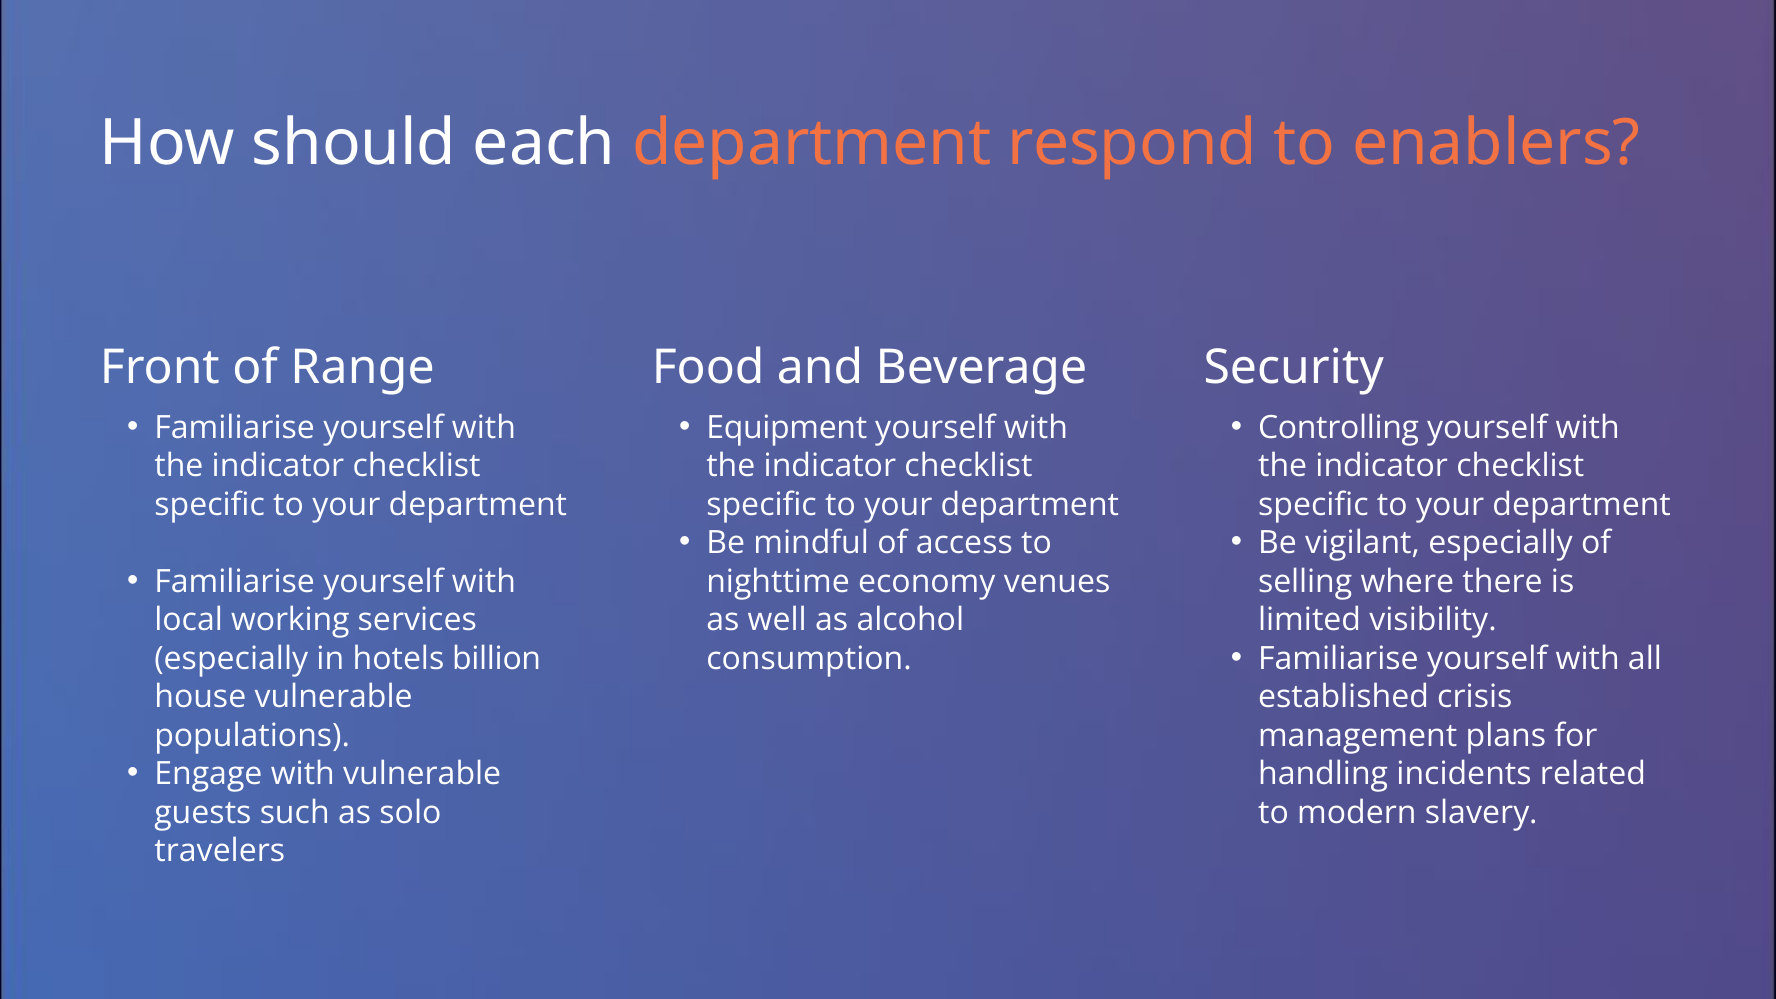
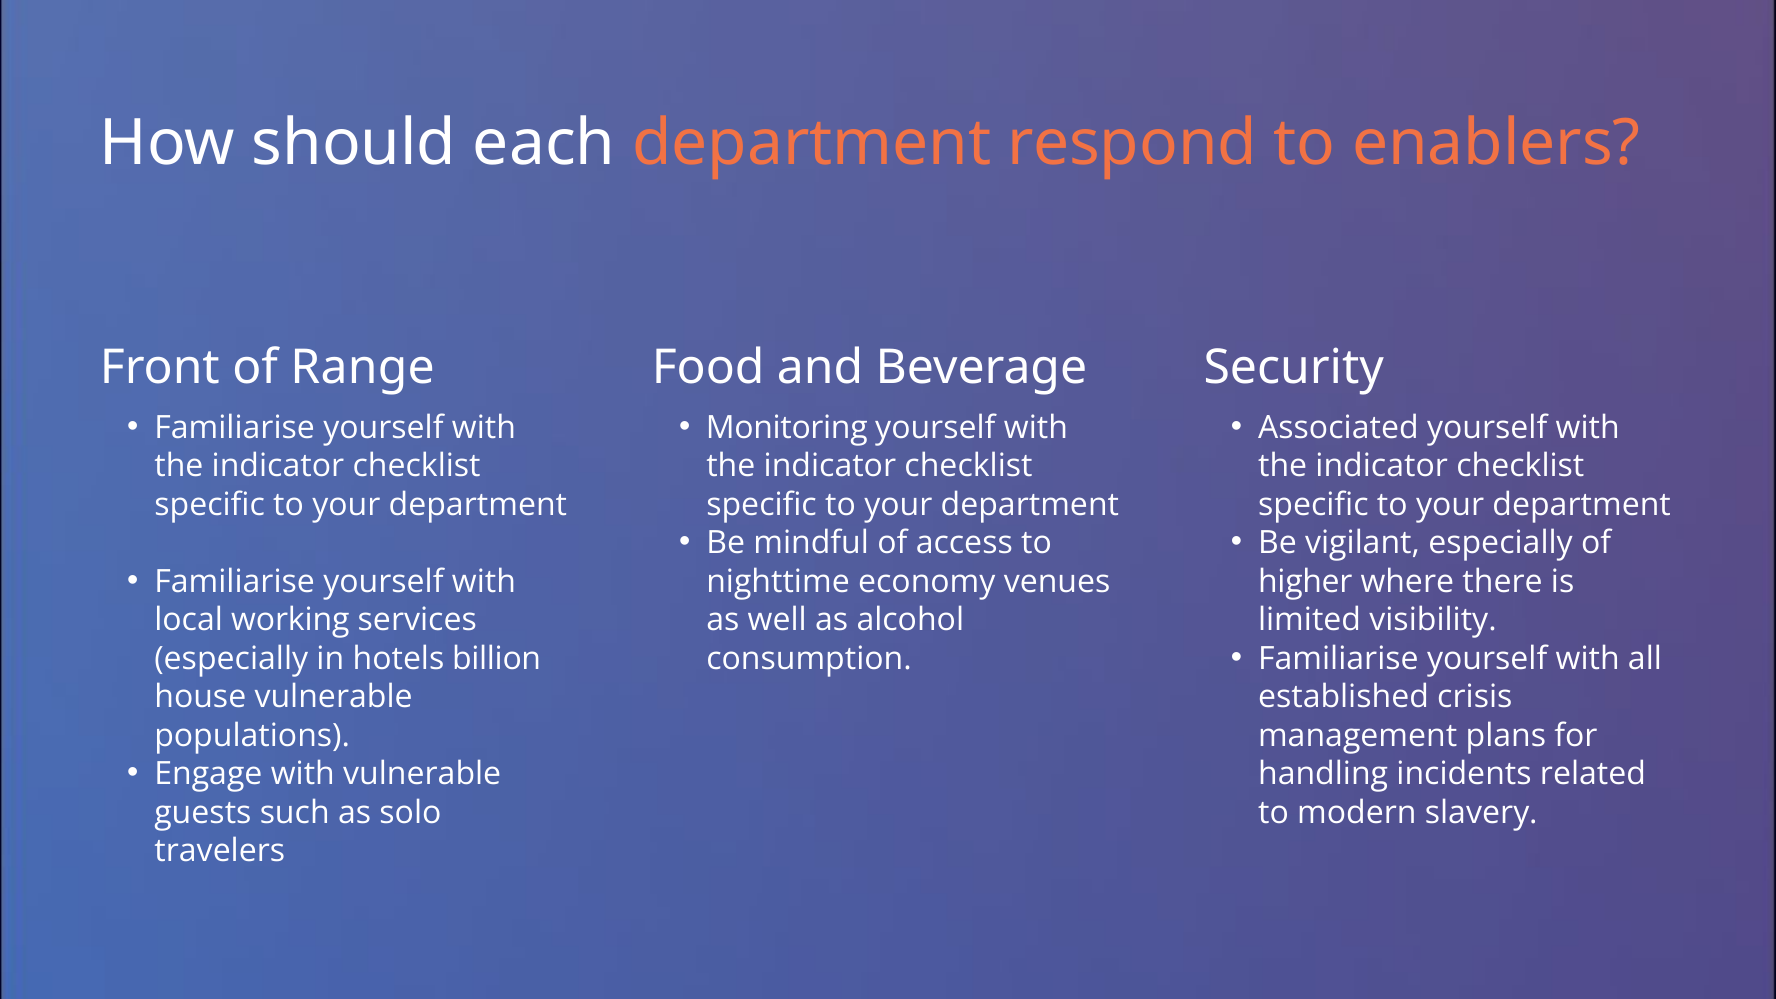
Equipment: Equipment -> Monitoring
Controlling: Controlling -> Associated
selling: selling -> higher
